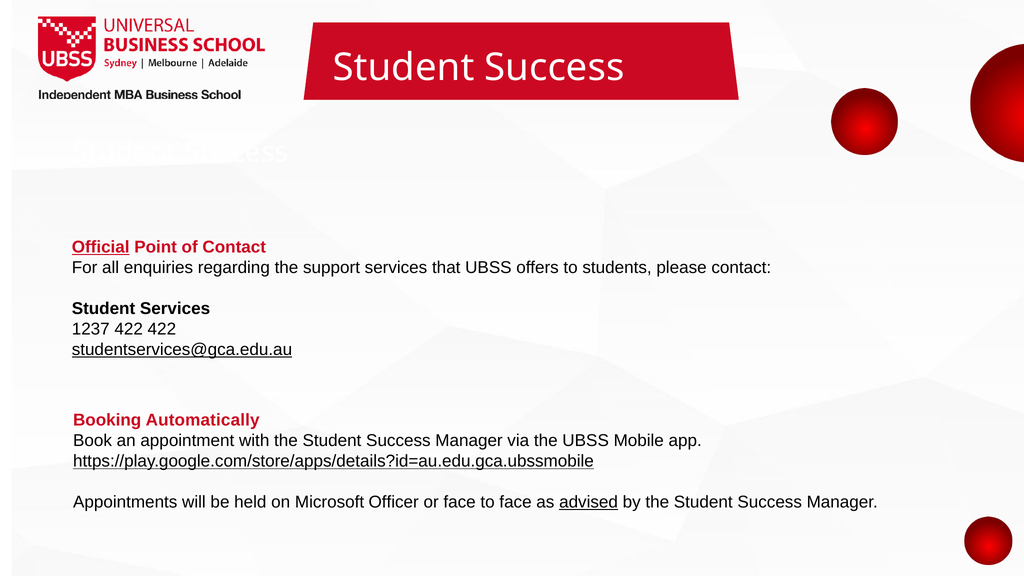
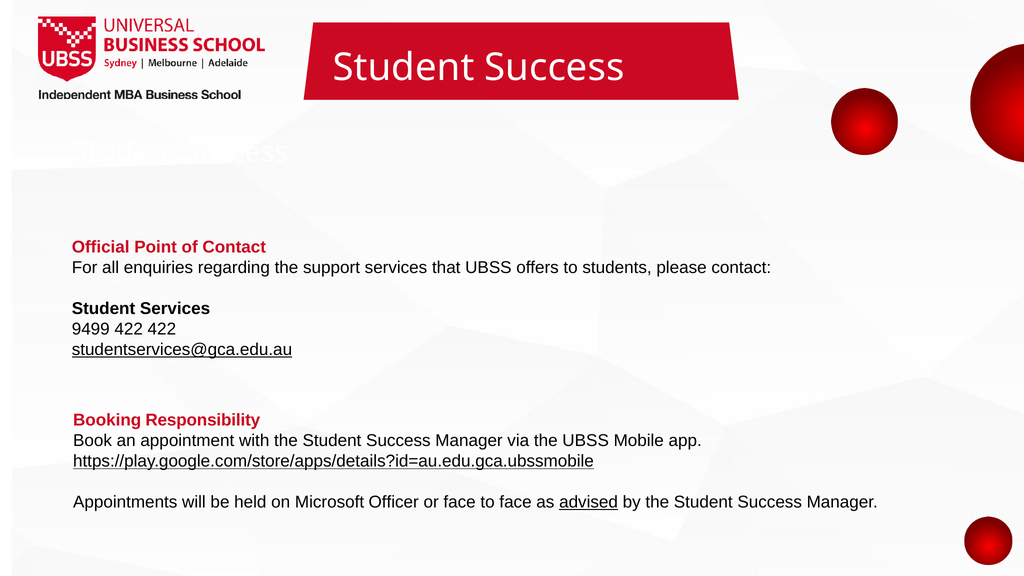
Official underline: present -> none
1237: 1237 -> 9499
Automatically: Automatically -> Responsibility
